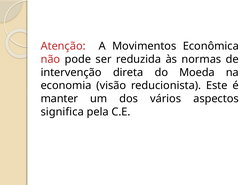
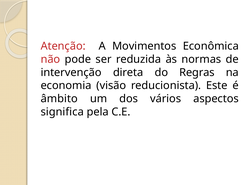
Moeda: Moeda -> Regras
manter: manter -> âmbito
